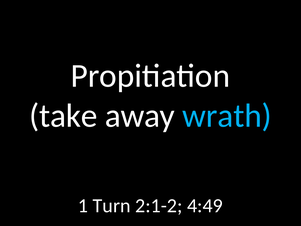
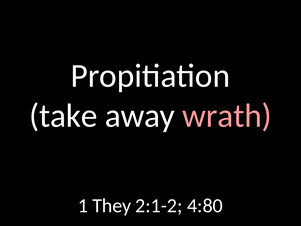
wrath colour: light blue -> pink
Turn: Turn -> They
4:49: 4:49 -> 4:80
